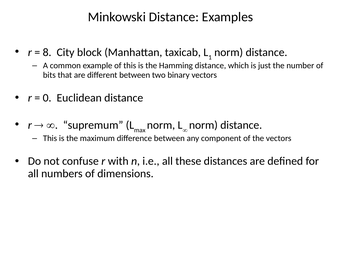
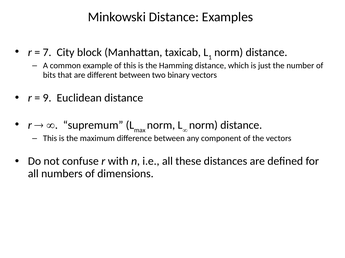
8: 8 -> 7
0: 0 -> 9
